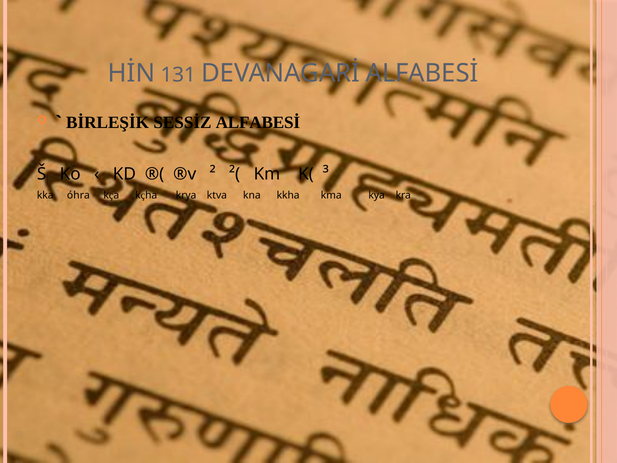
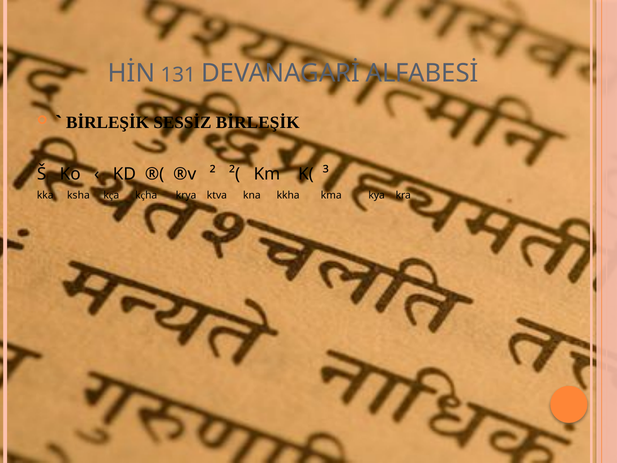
SESSİZ ALFABESİ: ALFABESİ -> BİRLEŞİK
óhra: óhra -> ksha
